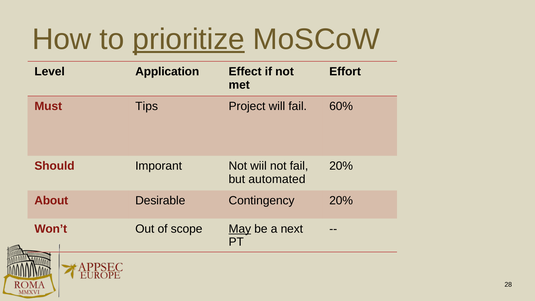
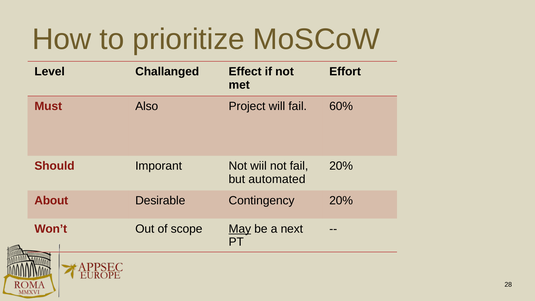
prioritize underline: present -> none
Application: Application -> Challanged
Tips: Tips -> Also
